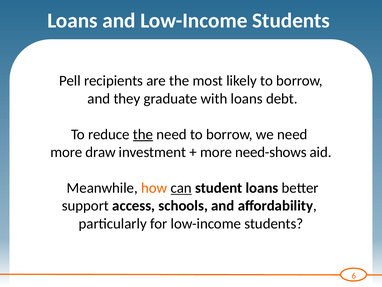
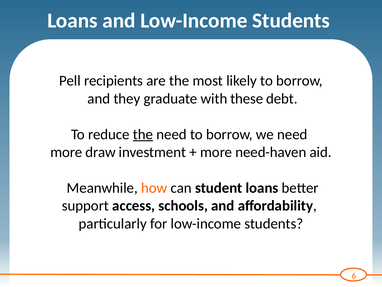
with loans: loans -> these
need-shows: need-shows -> need-haven
can underline: present -> none
